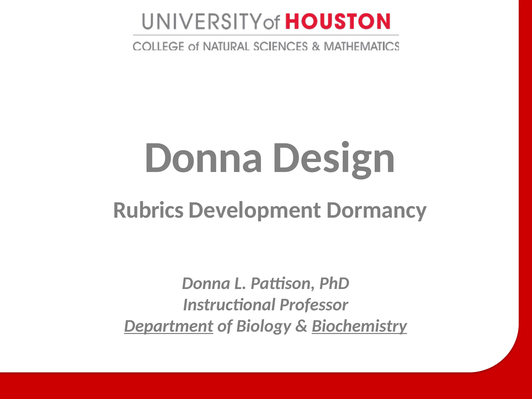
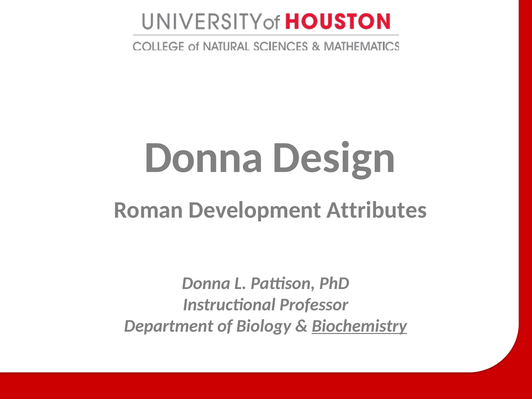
Rubrics: Rubrics -> Roman
Dormancy: Dormancy -> Attributes
Department underline: present -> none
